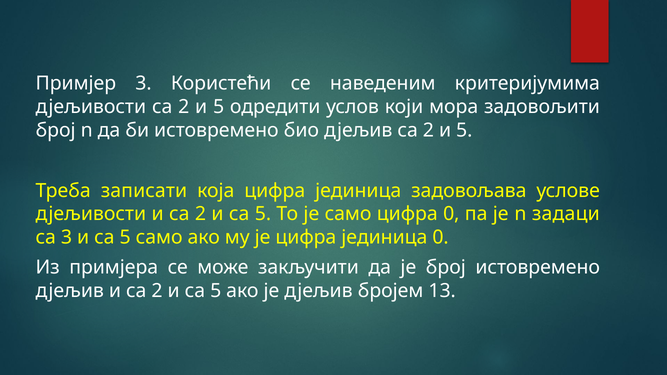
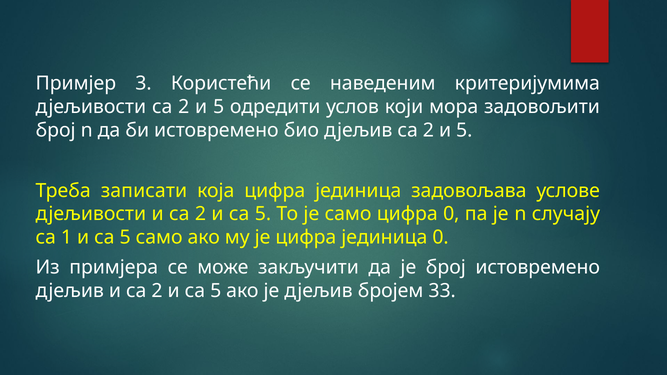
задаци: задаци -> случају
са 3: 3 -> 1
13: 13 -> 33
